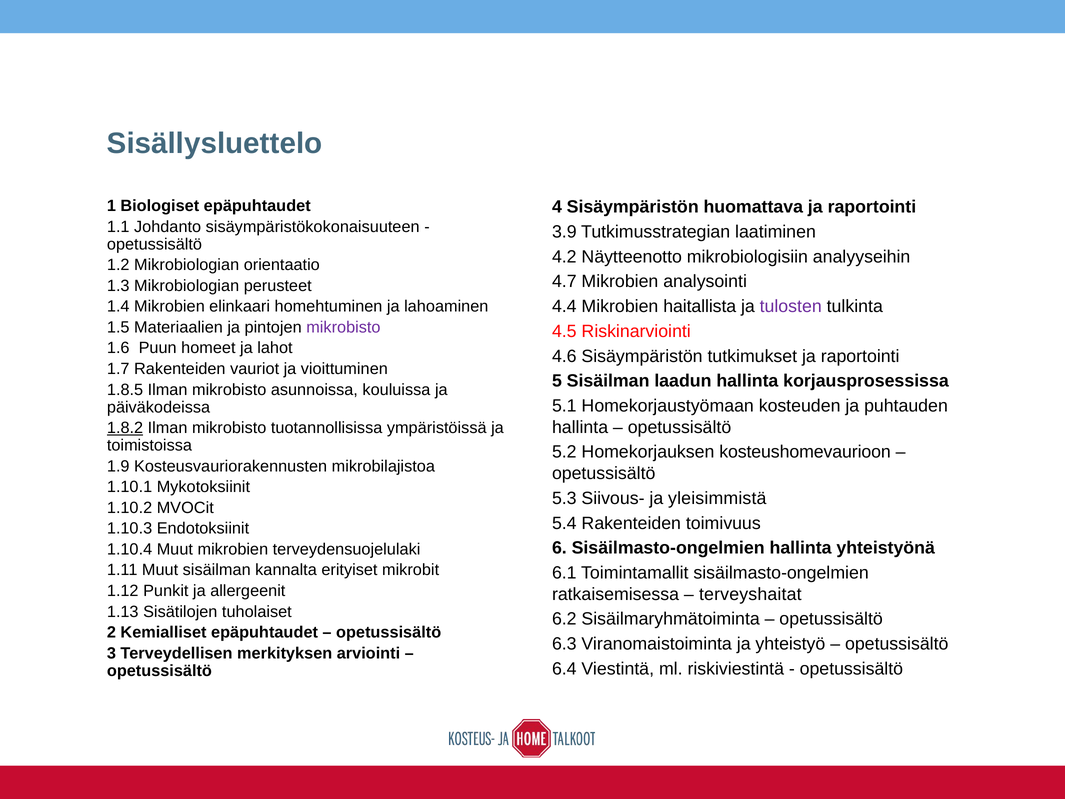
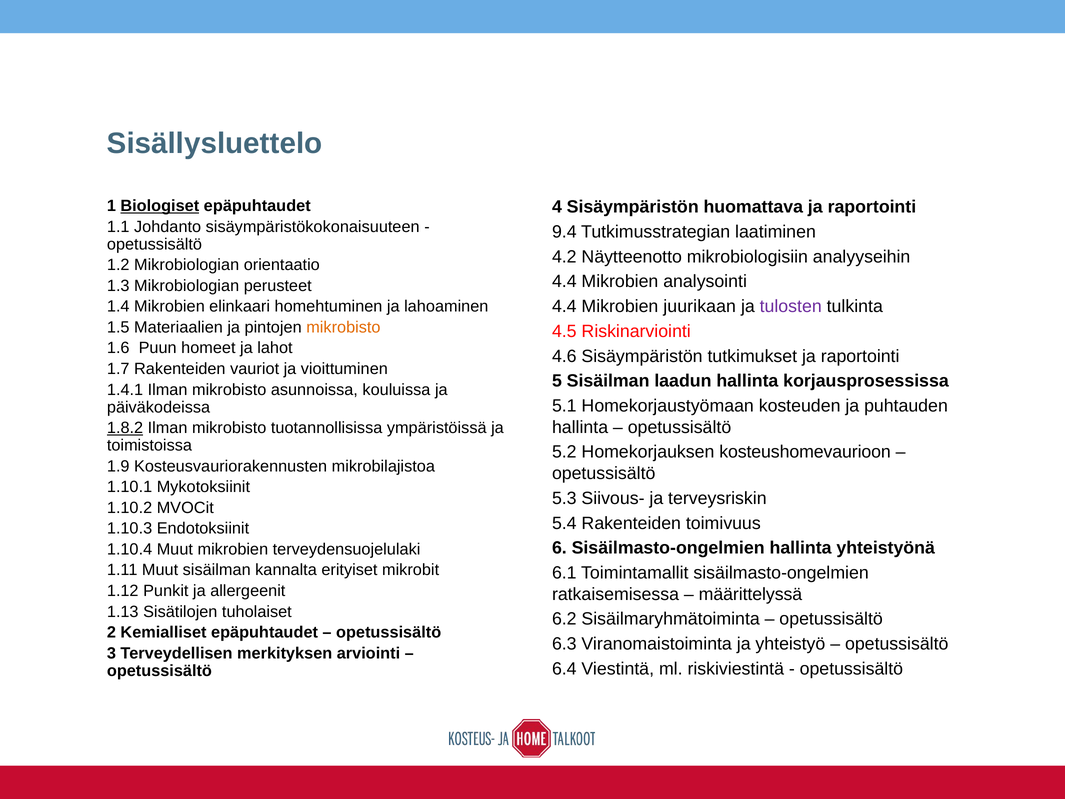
Biologiset underline: none -> present
3.9: 3.9 -> 9.4
4.7 at (564, 281): 4.7 -> 4.4
haitallista: haitallista -> juurikaan
mikrobisto at (343, 327) colour: purple -> orange
1.8.5: 1.8.5 -> 1.4.1
yleisimmistä: yleisimmistä -> terveysriskin
terveyshaitat: terveyshaitat -> määrittelyssä
